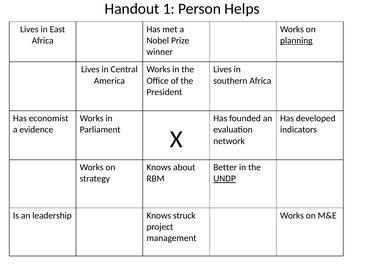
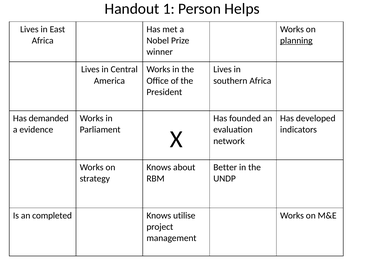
economist: economist -> demanded
UNDP underline: present -> none
leadership: leadership -> completed
struck: struck -> utilise
